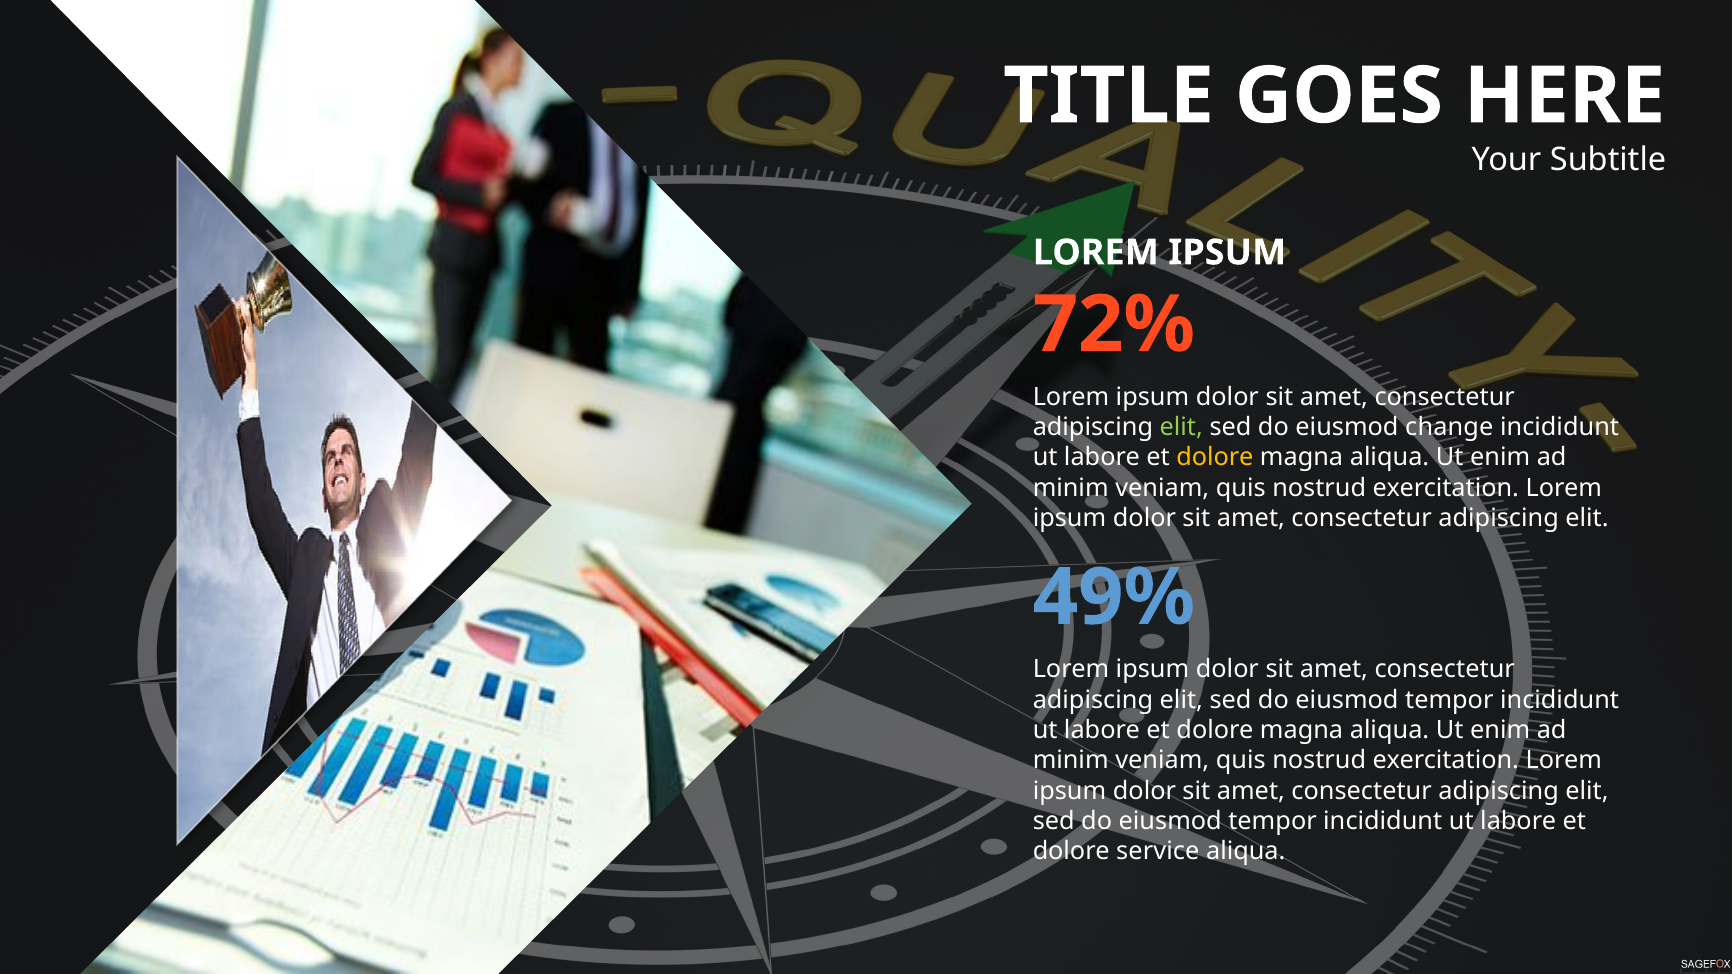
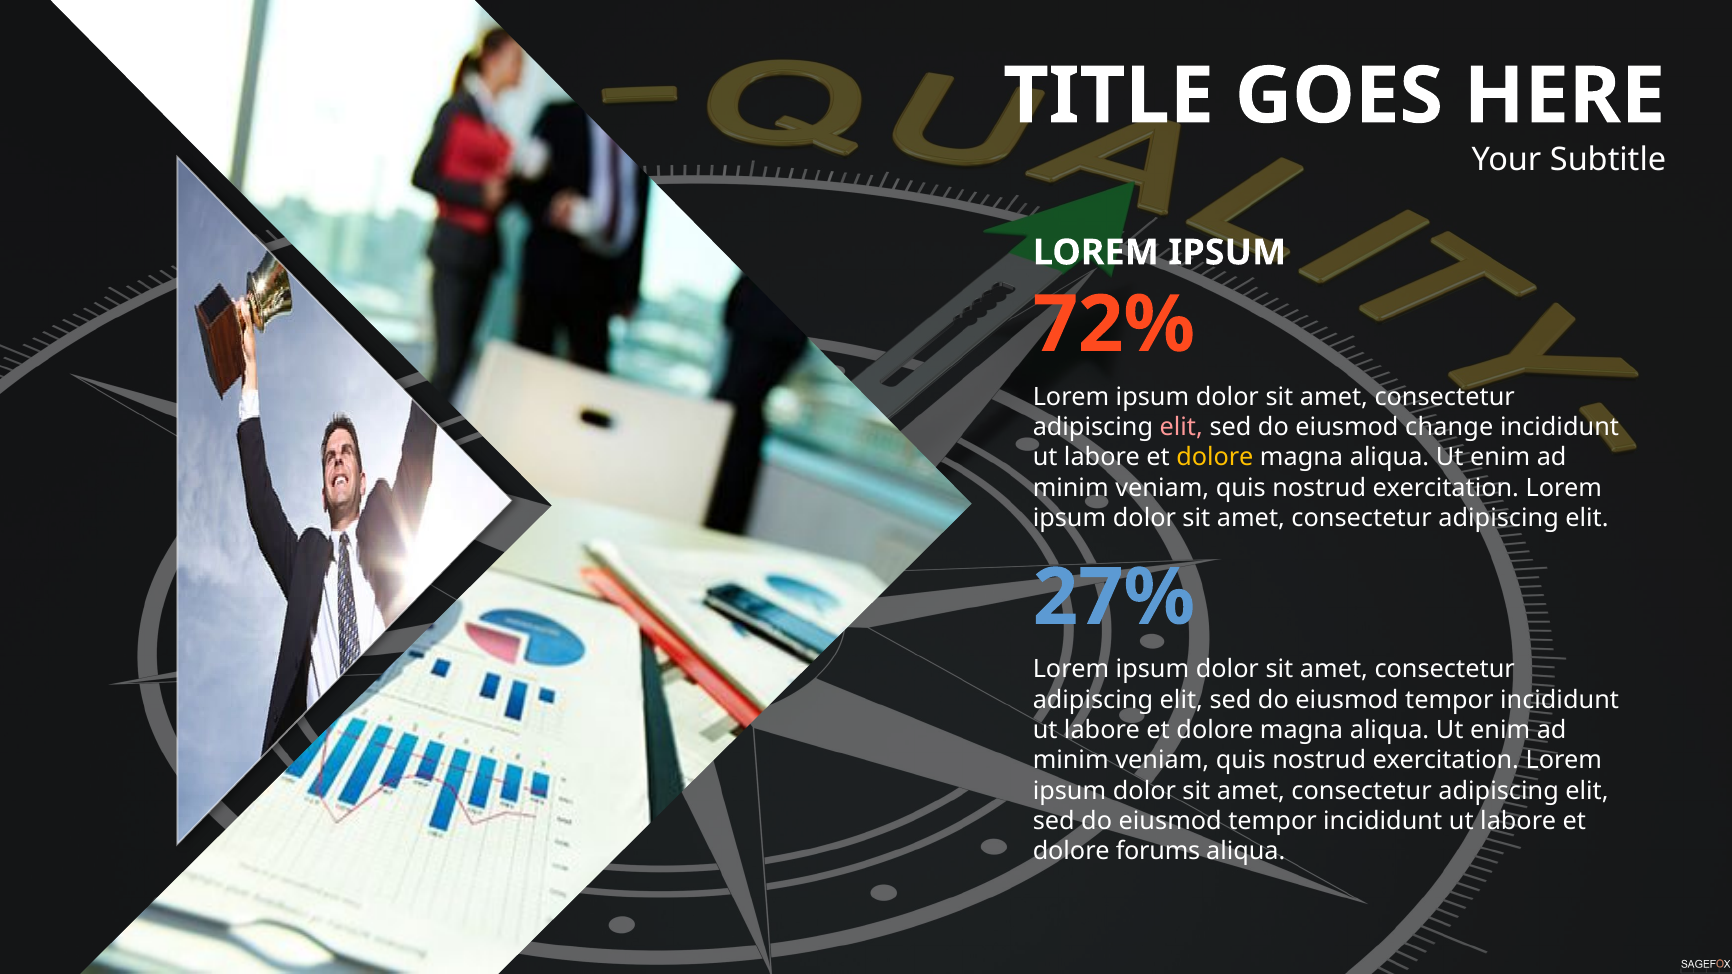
elit at (1181, 427) colour: light green -> pink
49%: 49% -> 27%
service: service -> forums
